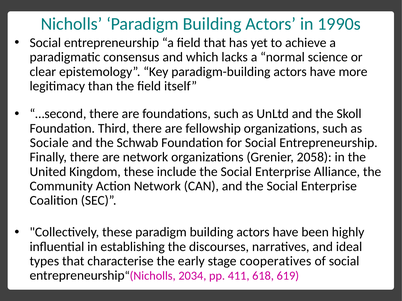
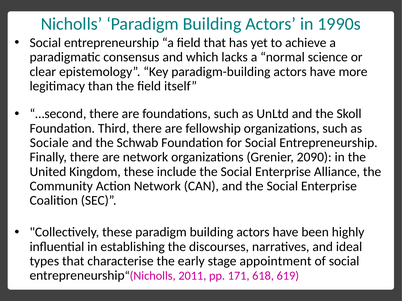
2058: 2058 -> 2090
cooperatives: cooperatives -> appointment
2034: 2034 -> 2011
411: 411 -> 171
